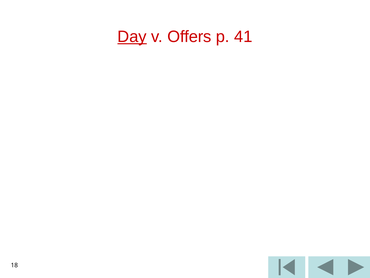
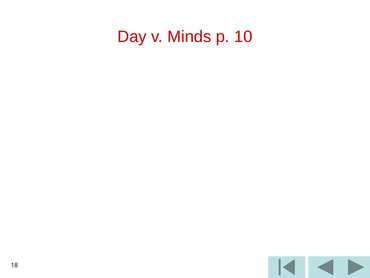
Day underline: present -> none
Offers: Offers -> Minds
41: 41 -> 10
